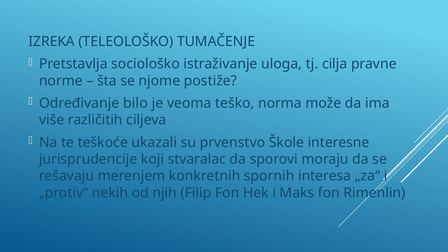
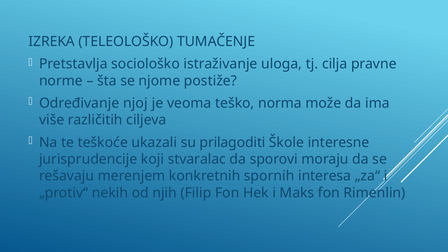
bilo: bilo -> njoj
prvenstvo: prvenstvo -> prilagoditi
